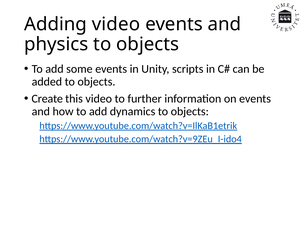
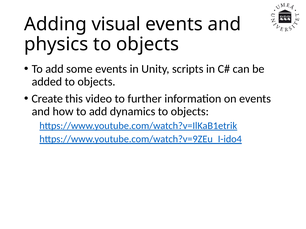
Adding video: video -> visual
